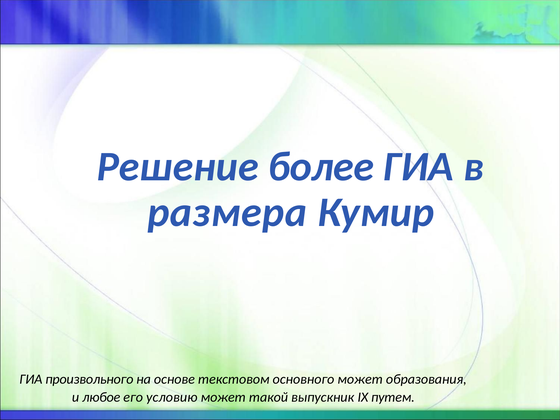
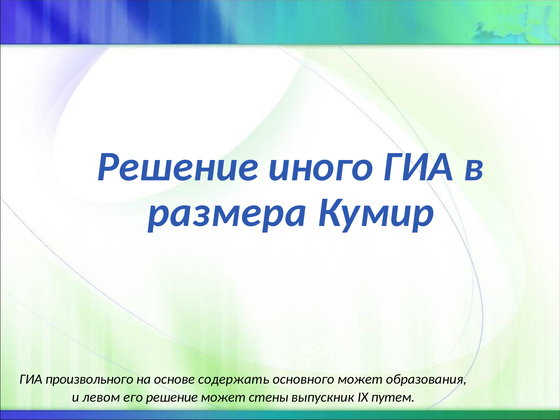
более: более -> иного
текстовом: текстовом -> содержать
любое: любое -> левом
его условию: условию -> решение
такой: такой -> стены
